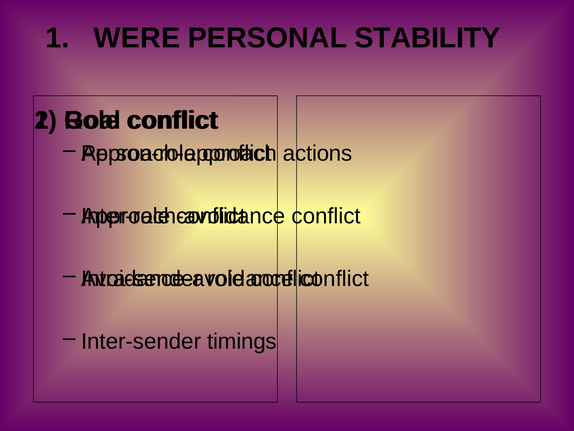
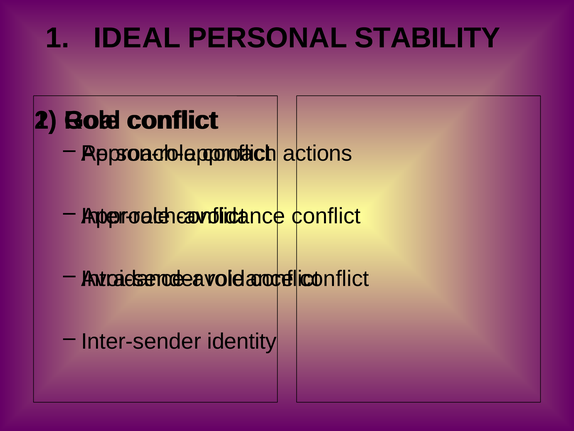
WERE: WERE -> IDEAL
timings: timings -> identity
